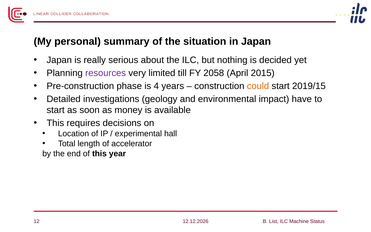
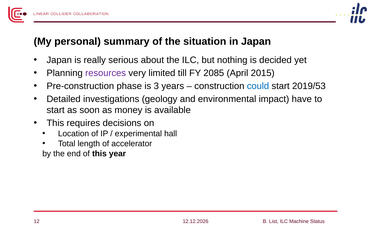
2058: 2058 -> 2085
4: 4 -> 3
could colour: orange -> blue
2019/15: 2019/15 -> 2019/53
